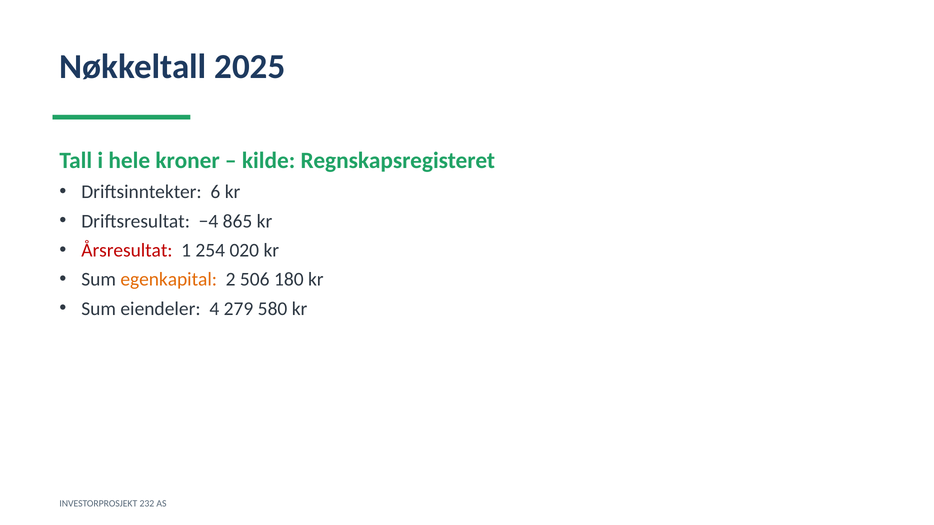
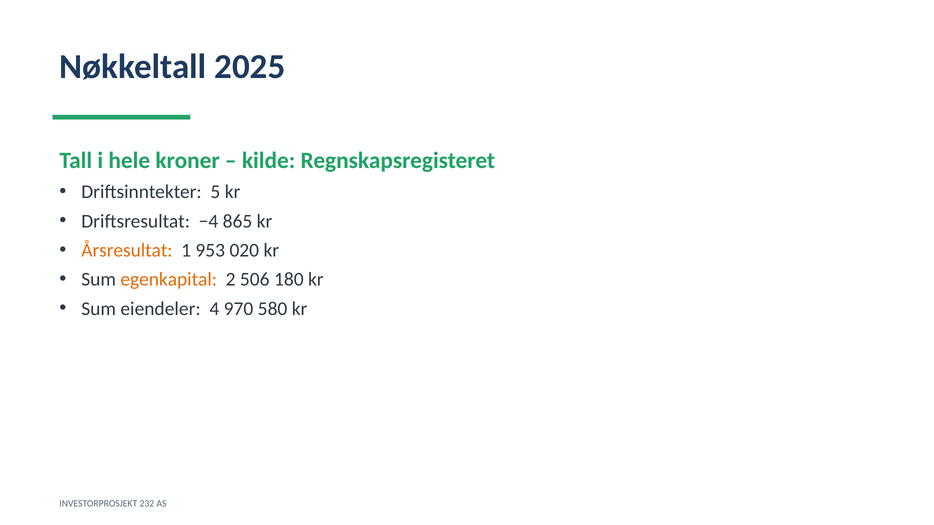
6: 6 -> 5
Årsresultat colour: red -> orange
254: 254 -> 953
279: 279 -> 970
